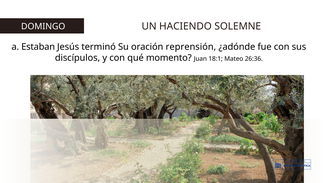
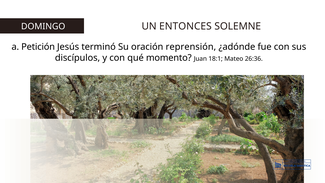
HACIENDO: HACIENDO -> ENTONCES
Estaban: Estaban -> Petición
